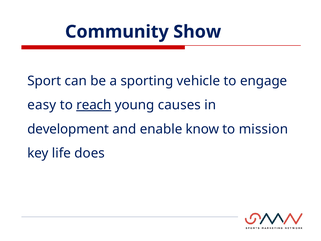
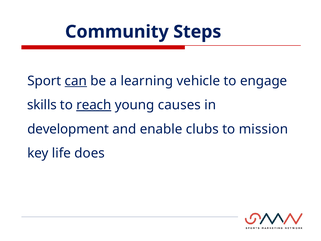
Show: Show -> Steps
can underline: none -> present
sporting: sporting -> learning
easy: easy -> skills
know: know -> clubs
